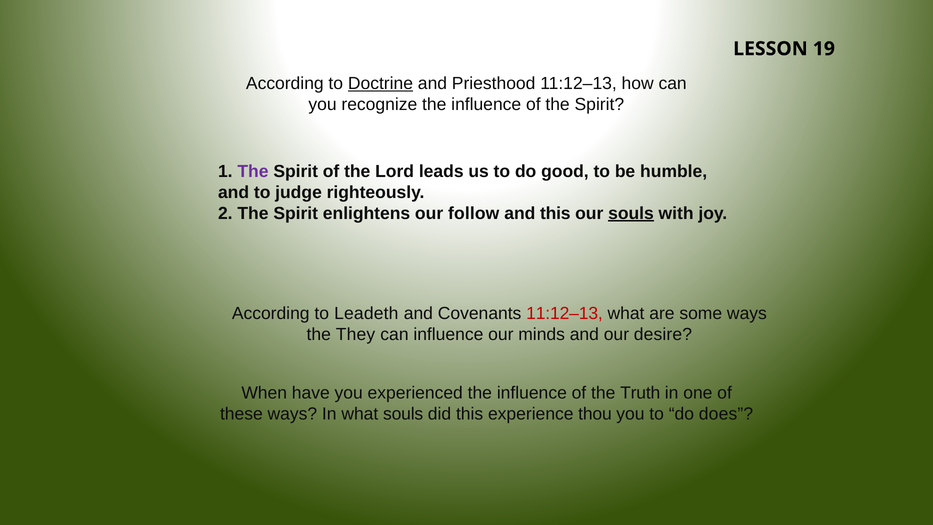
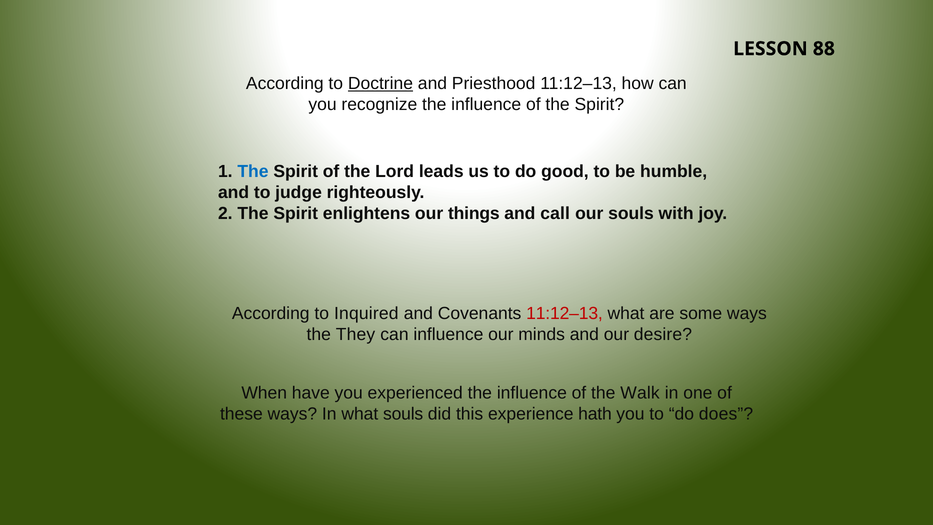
19: 19 -> 88
The at (253, 171) colour: purple -> blue
follow: follow -> things
and this: this -> call
souls at (631, 213) underline: present -> none
Leadeth: Leadeth -> Inquired
Truth: Truth -> Walk
thou: thou -> hath
